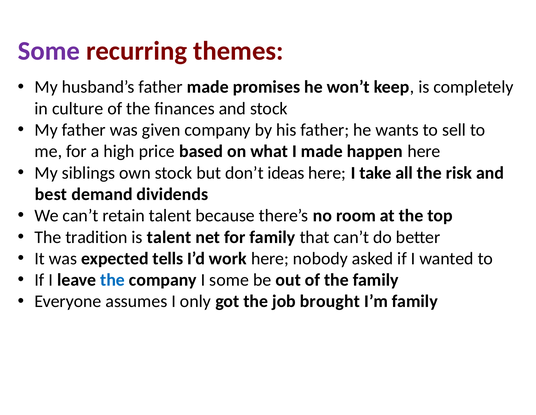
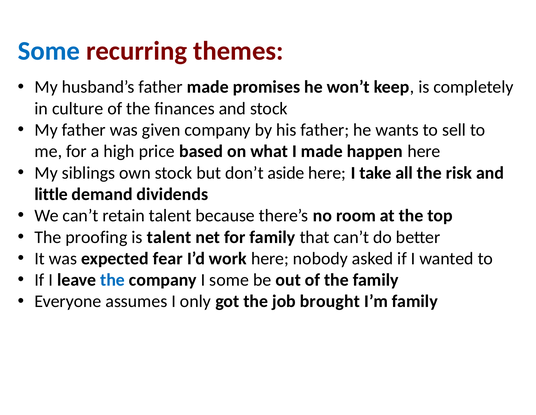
Some at (49, 51) colour: purple -> blue
ideas: ideas -> aside
best: best -> little
tradition: tradition -> proofing
tells: tells -> fear
